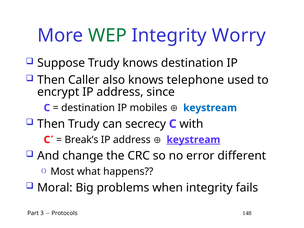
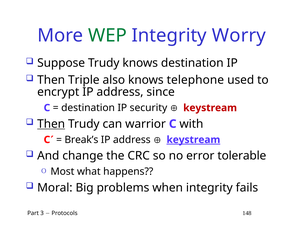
Caller: Caller -> Triple
mobiles: mobiles -> security
keystream at (210, 108) colour: blue -> red
Then at (51, 124) underline: none -> present
secrecy: secrecy -> warrior
different: different -> tolerable
